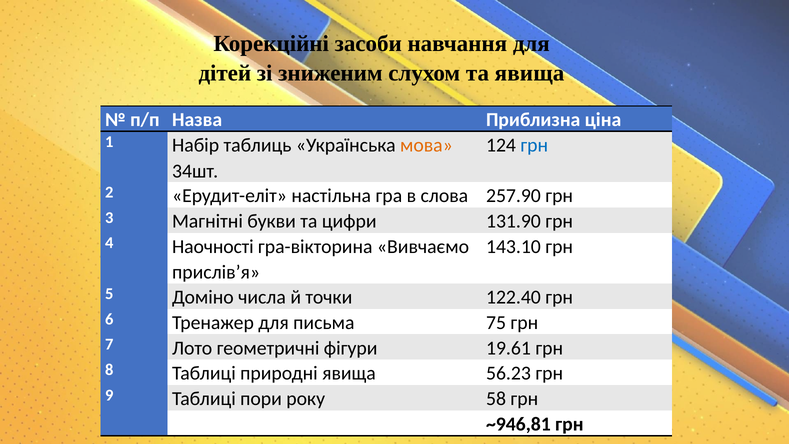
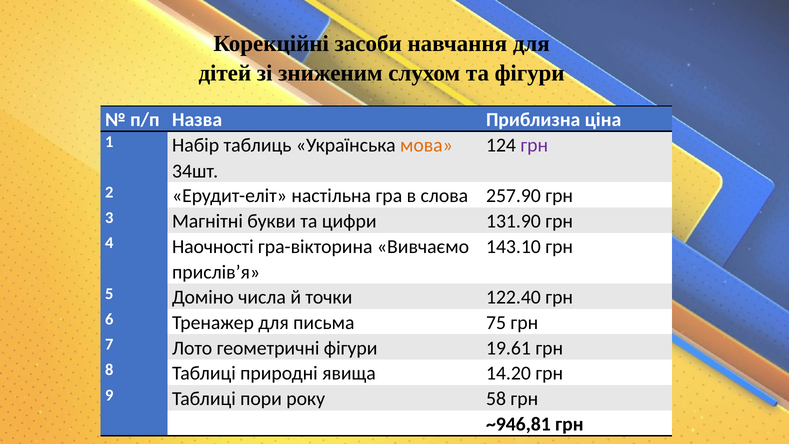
та явища: явища -> фігури
грн at (534, 145) colour: blue -> purple
56.23: 56.23 -> 14.20
